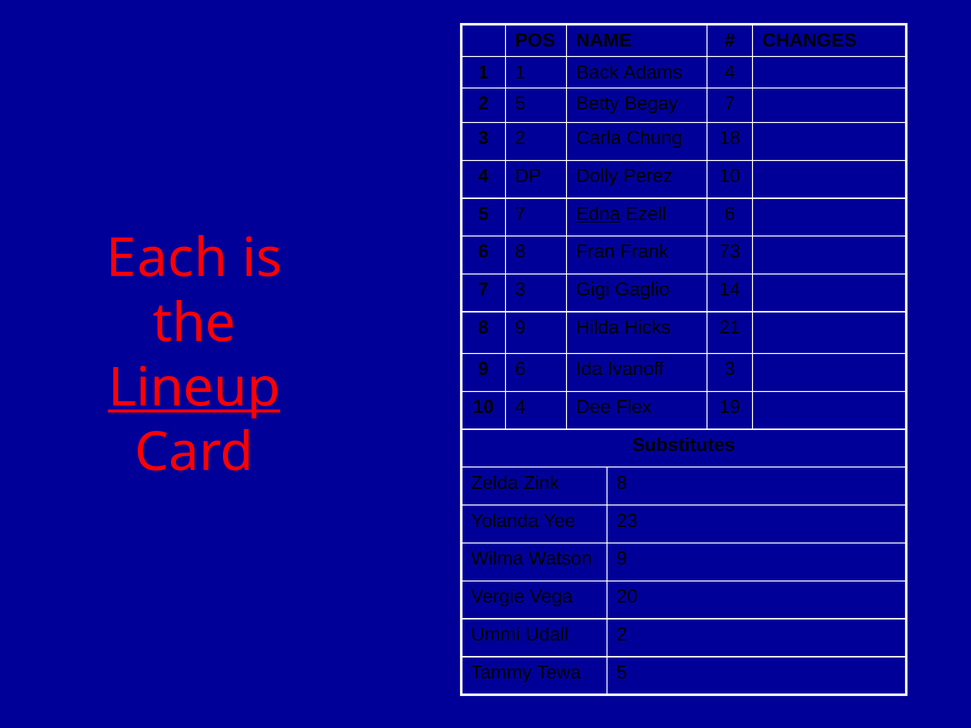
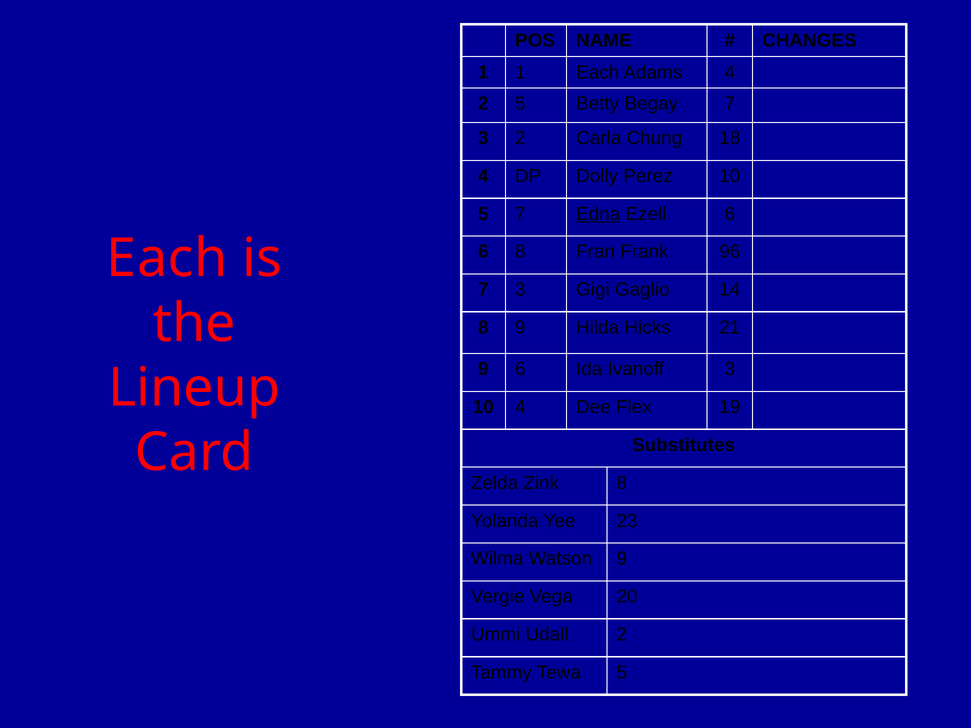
1 Back: Back -> Each
73: 73 -> 96
Lineup underline: present -> none
